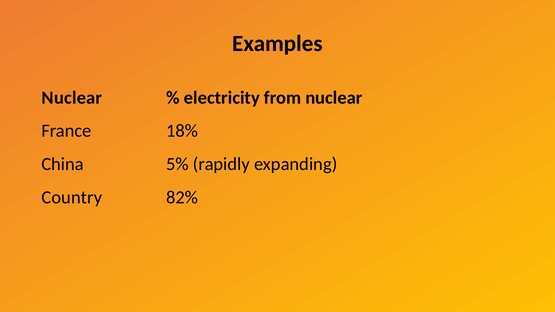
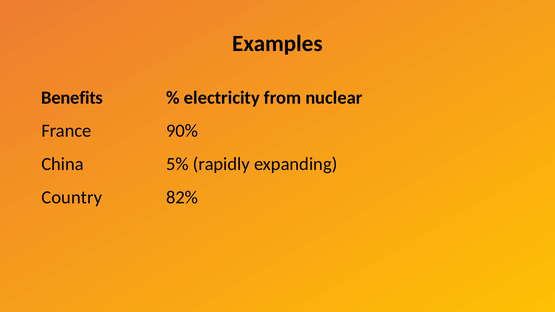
Nuclear at (72, 98): Nuclear -> Benefits
18%: 18% -> 90%
